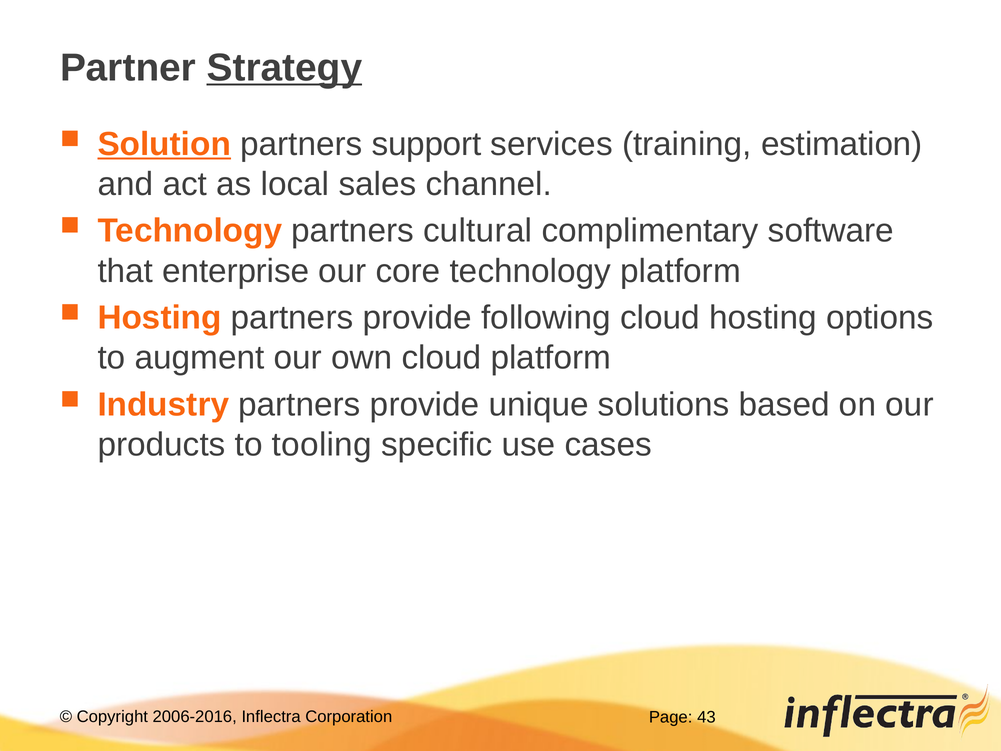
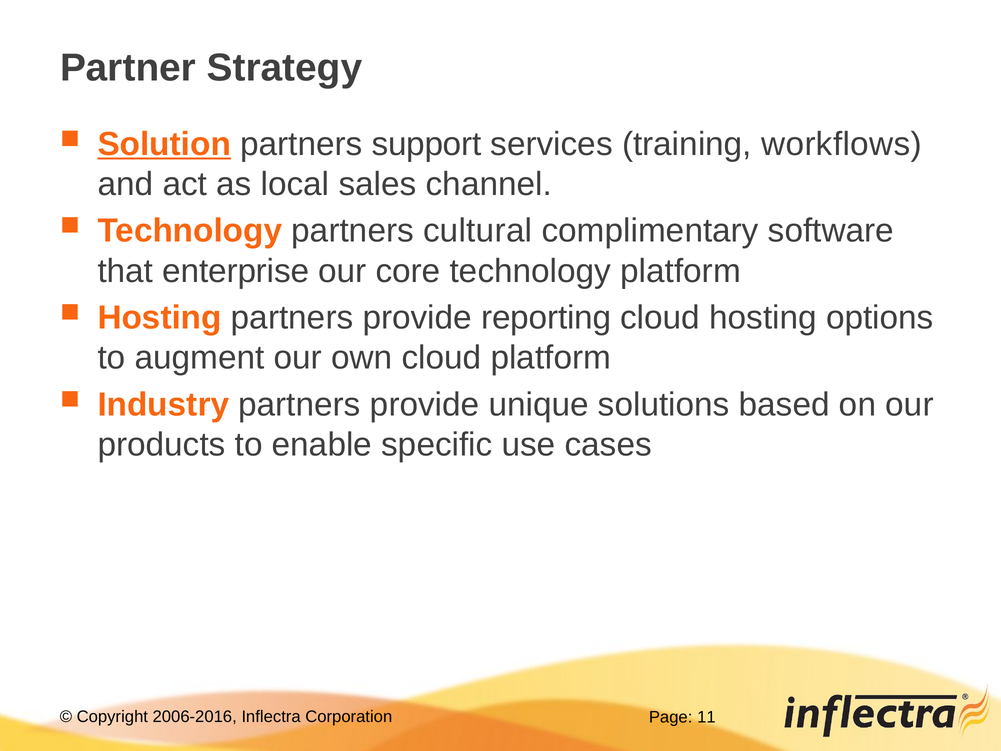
Strategy underline: present -> none
estimation: estimation -> workflows
following: following -> reporting
tooling: tooling -> enable
43: 43 -> 11
